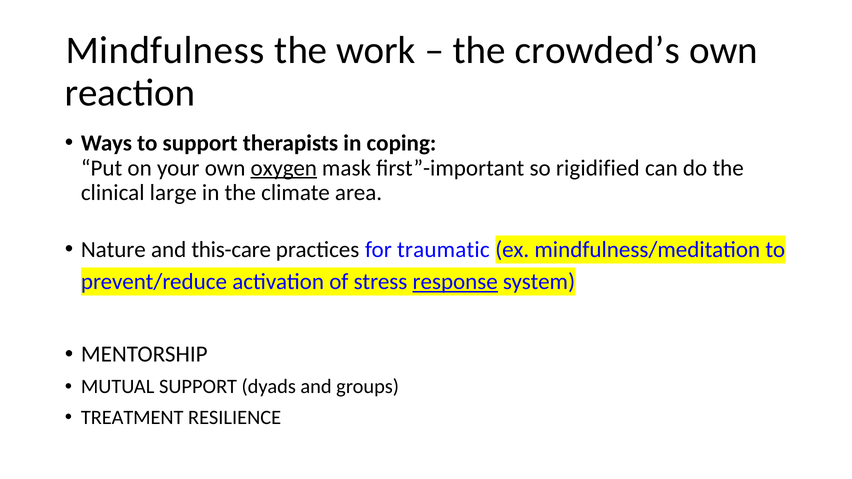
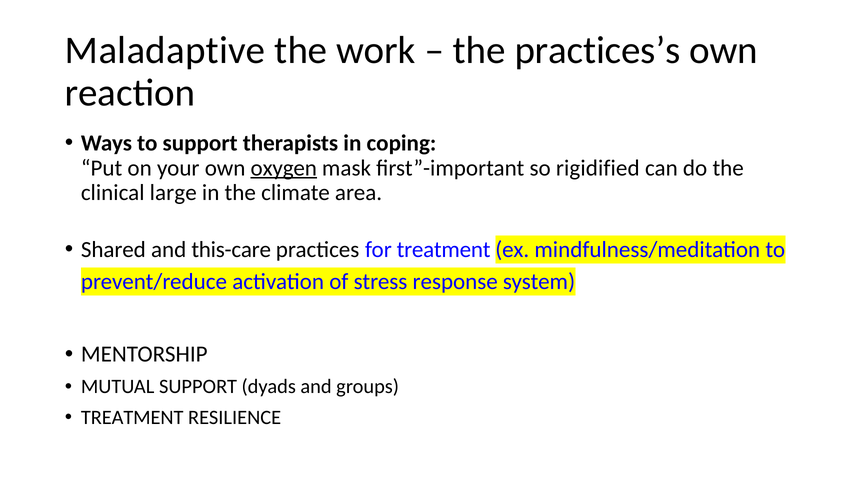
Mindfulness: Mindfulness -> Maladaptive
crowded’s: crowded’s -> practices’s
Nature: Nature -> Shared
for traumatic: traumatic -> treatment
response underline: present -> none
